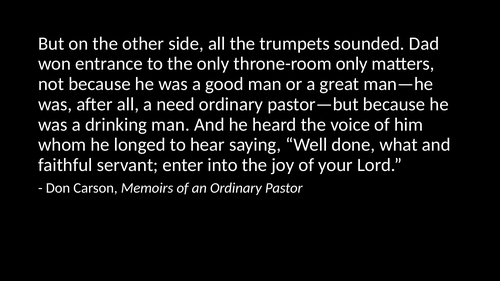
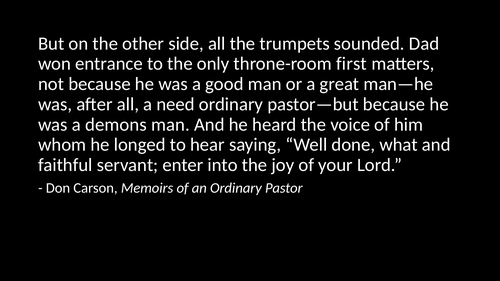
throne-room only: only -> first
drinking: drinking -> demons
